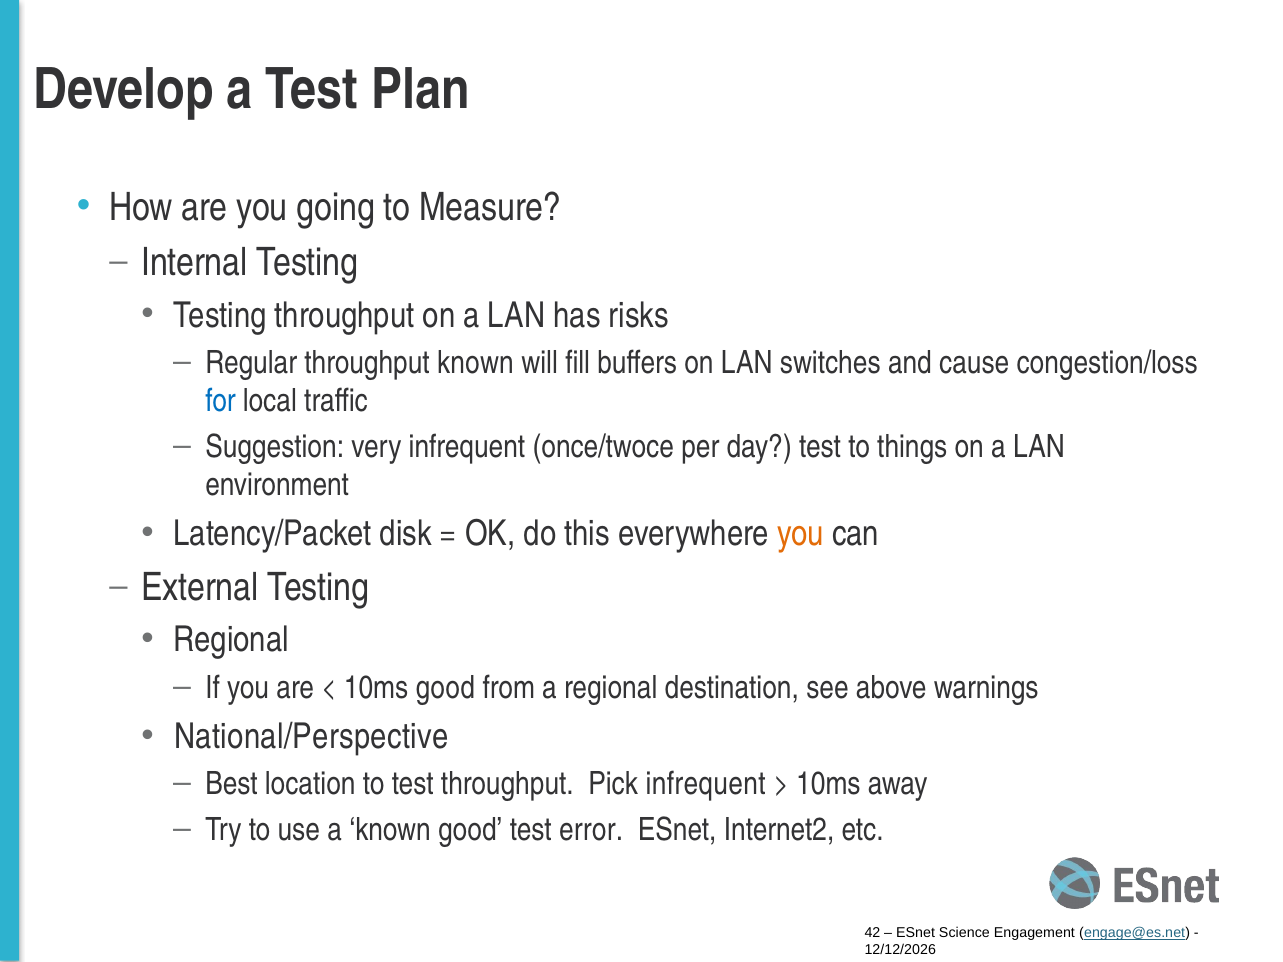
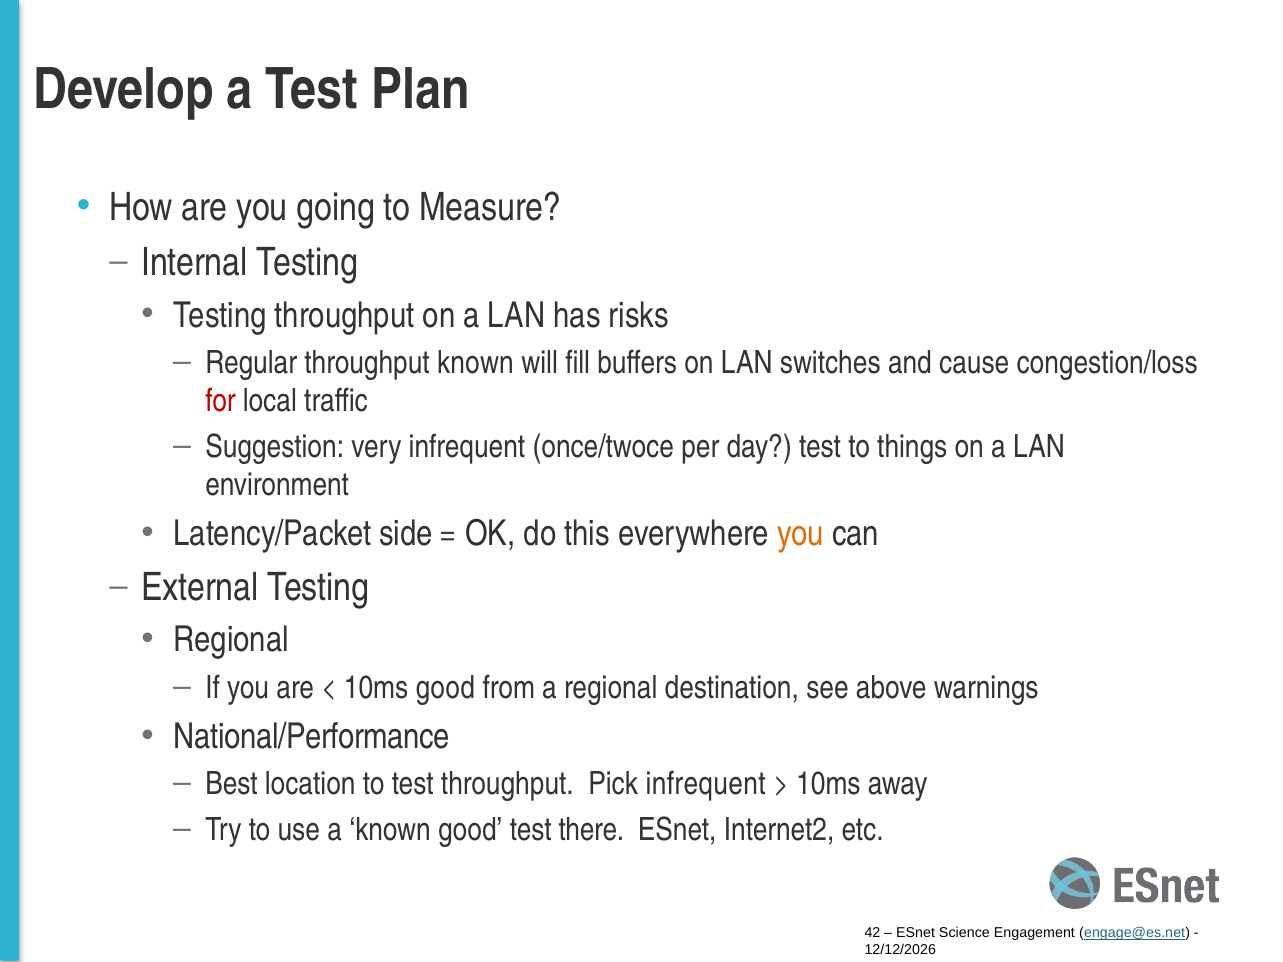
for colour: blue -> red
disk: disk -> side
National/Perspective: National/Perspective -> National/Performance
error: error -> there
